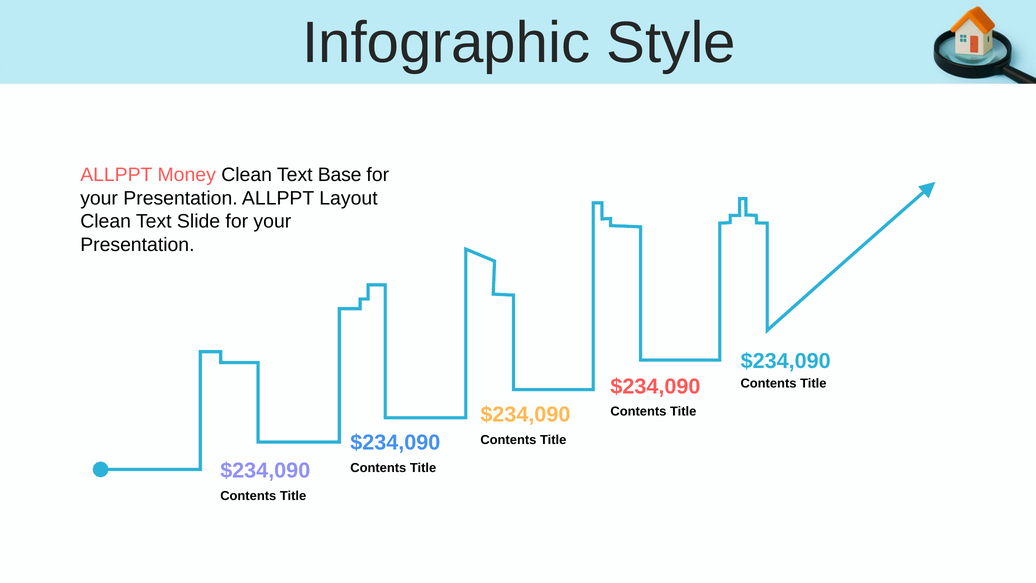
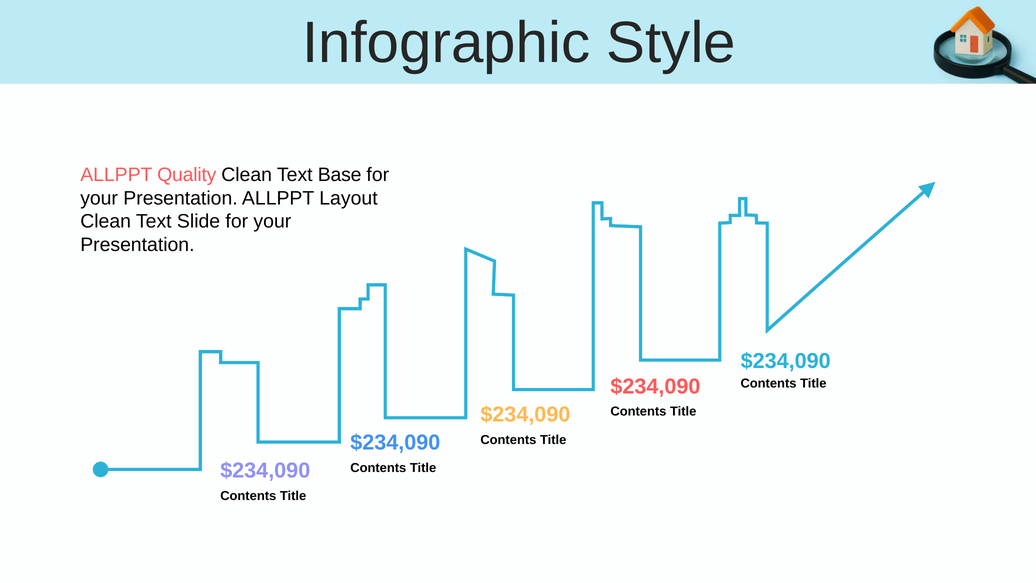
Money: Money -> Quality
